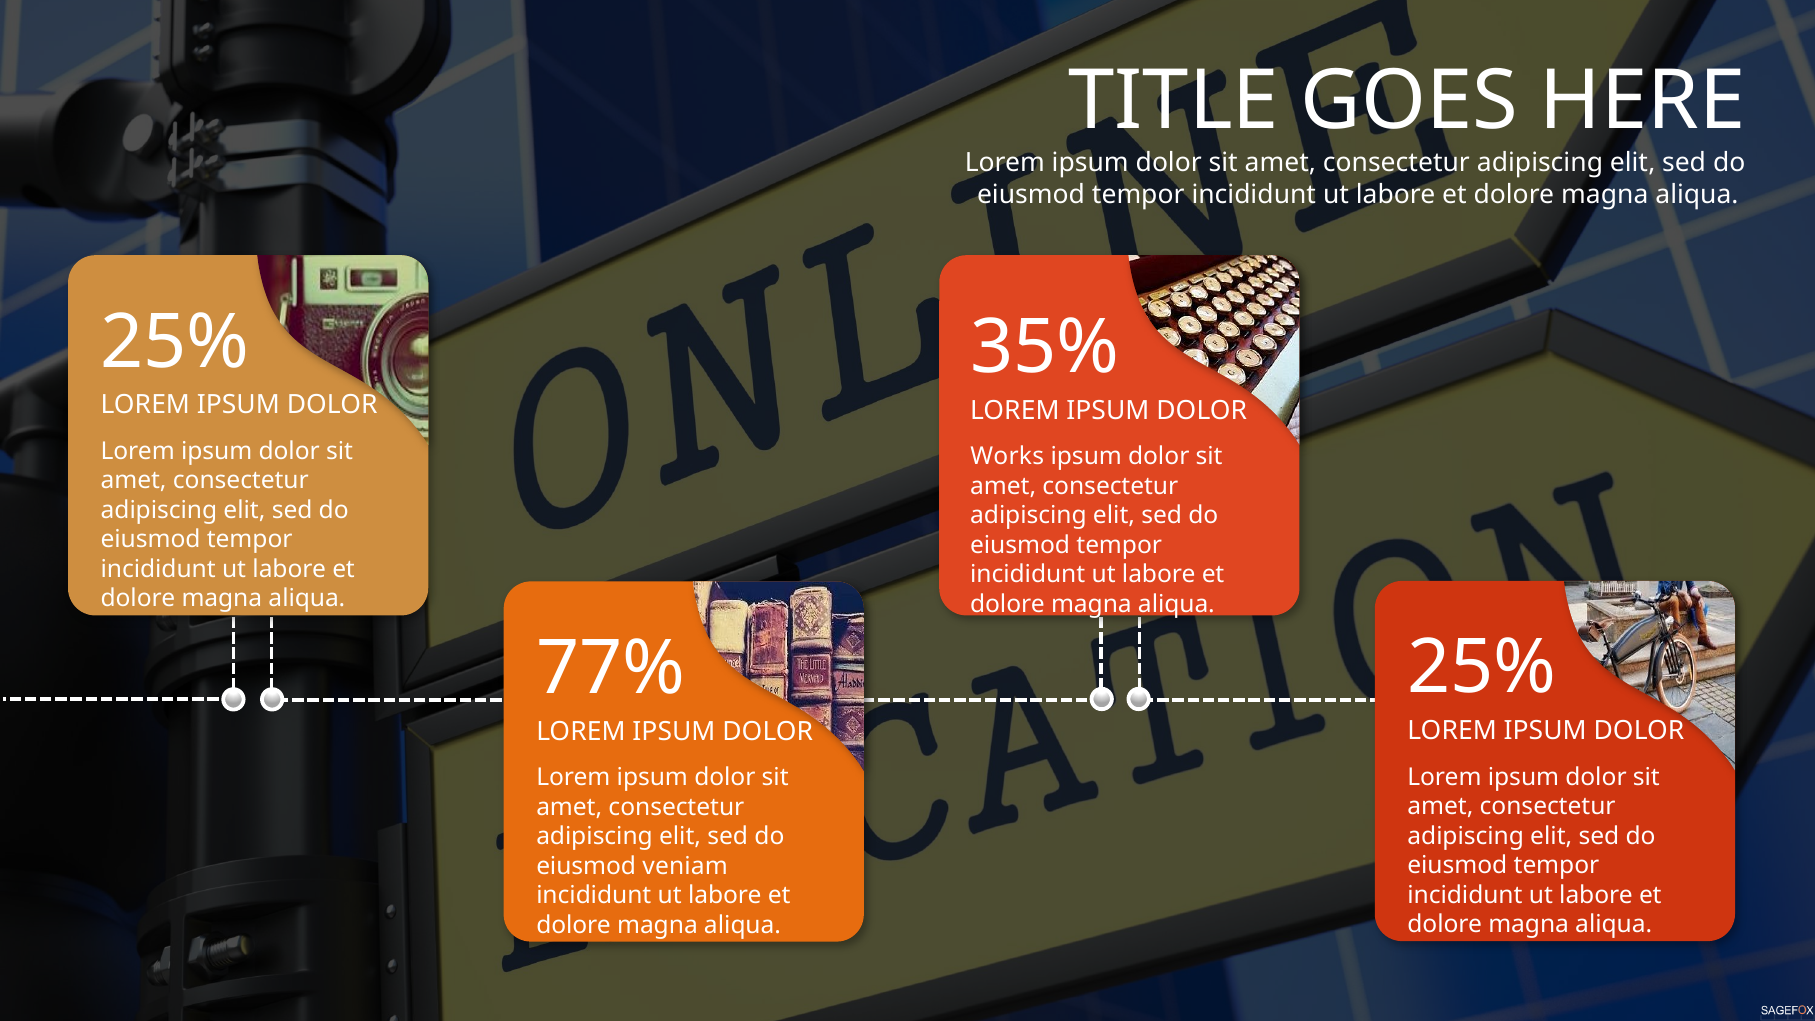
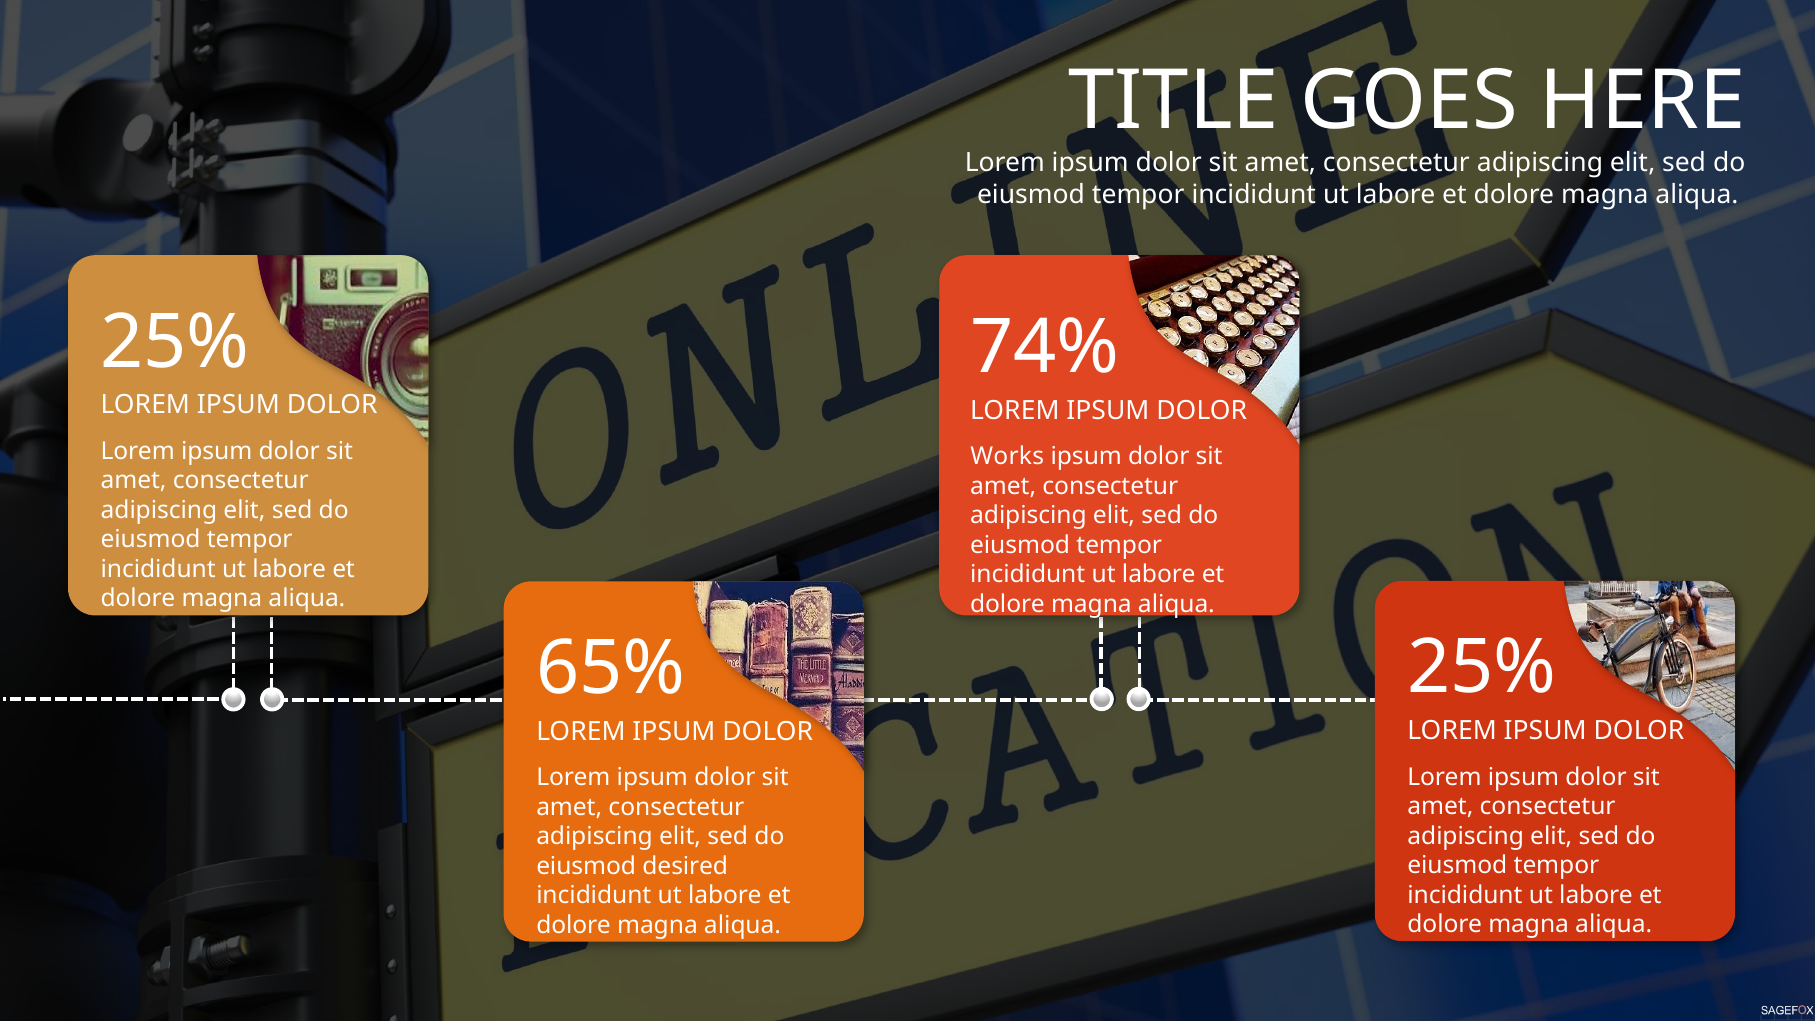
35%: 35% -> 74%
77%: 77% -> 65%
veniam: veniam -> desired
